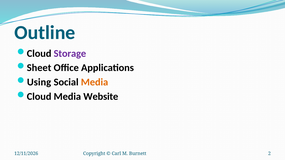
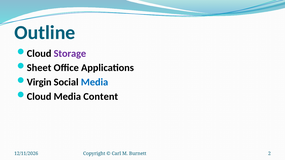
Using: Using -> Virgin
Media at (95, 82) colour: orange -> blue
Website: Website -> Content
